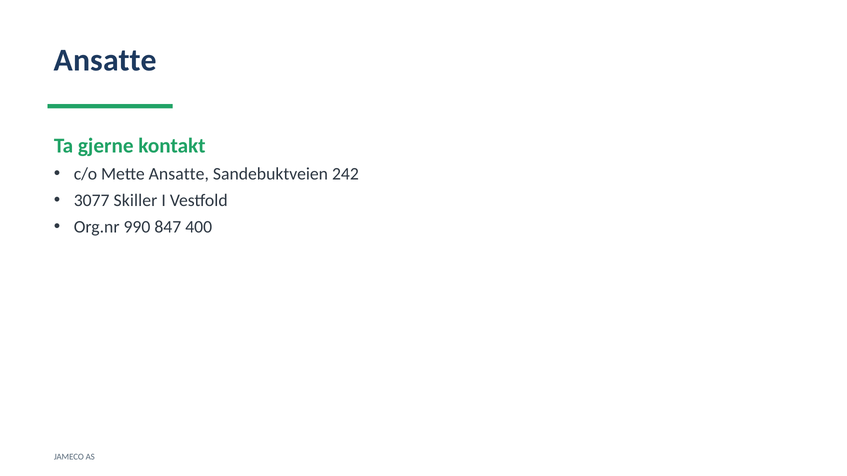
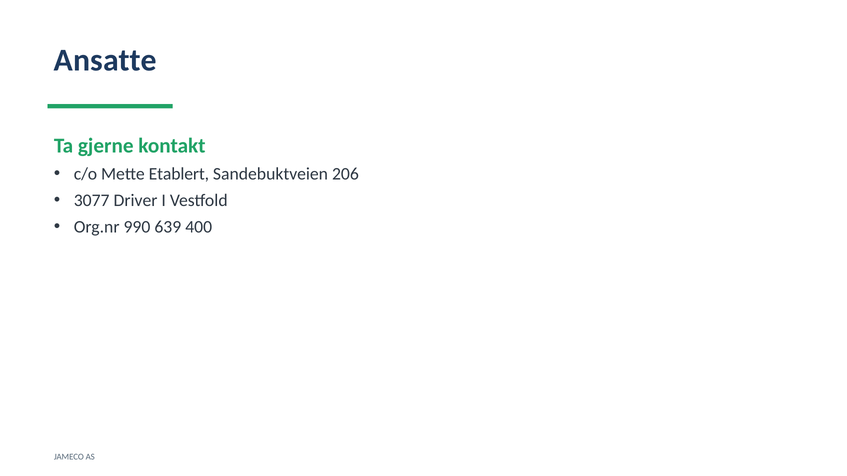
Mette Ansatte: Ansatte -> Etablert
242: 242 -> 206
Skiller: Skiller -> Driver
847: 847 -> 639
